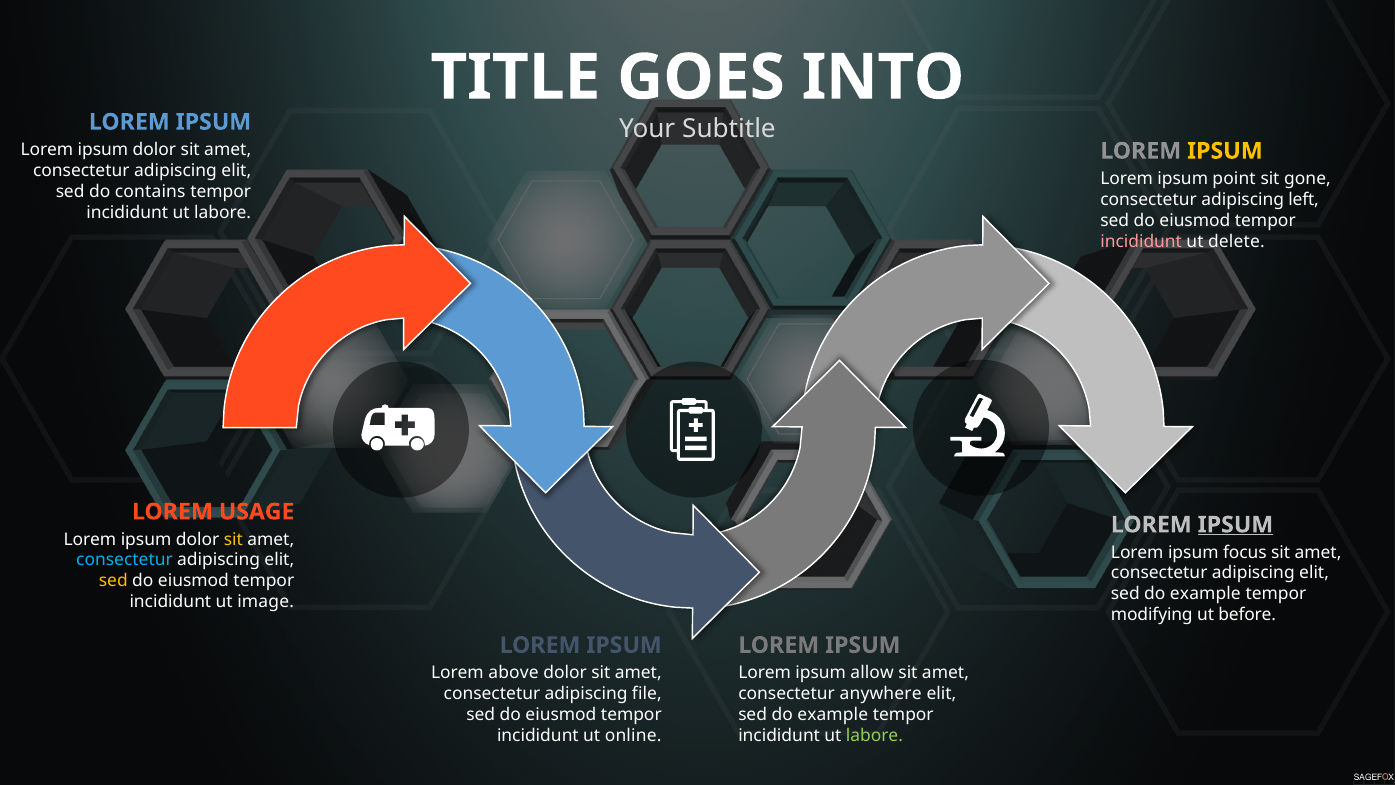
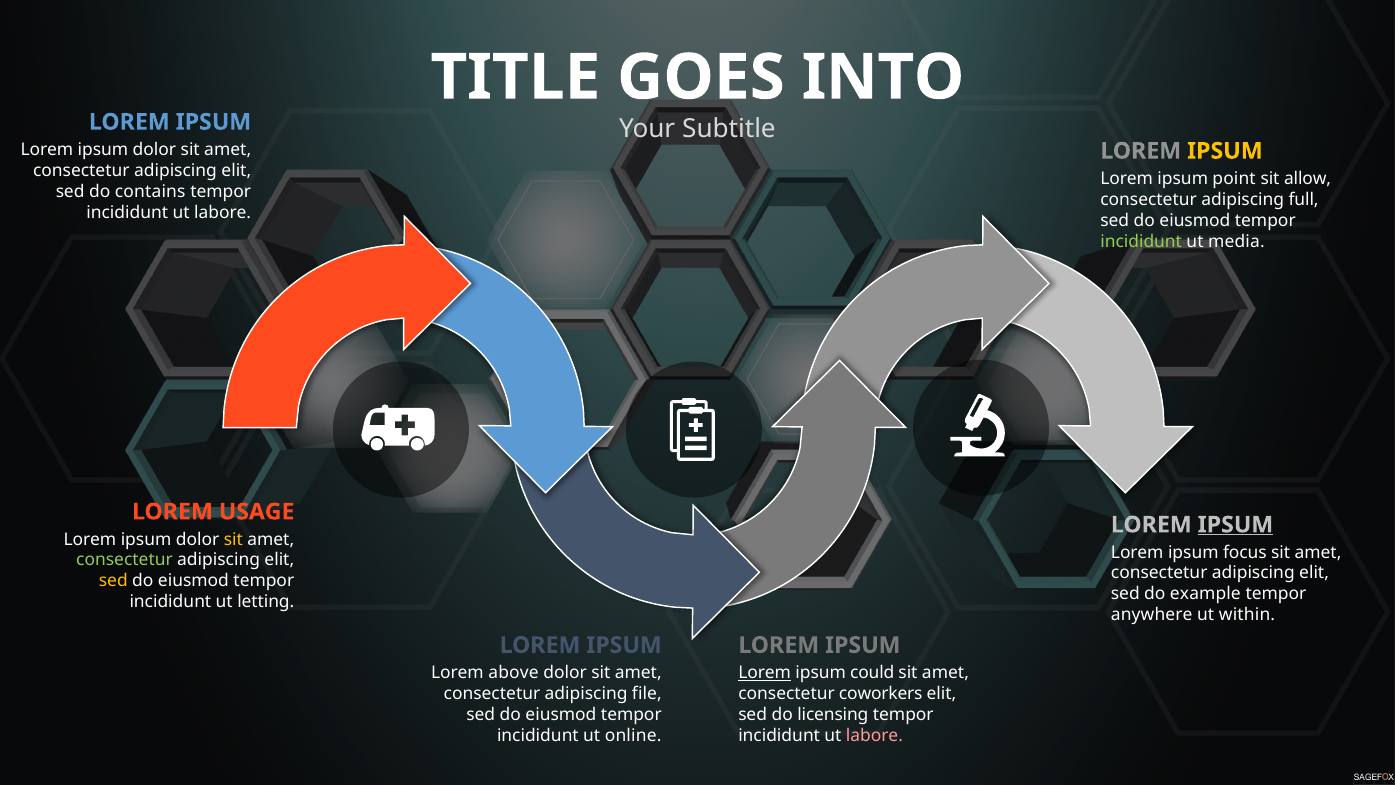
gone: gone -> allow
left: left -> full
incididunt at (1141, 241) colour: pink -> light green
delete: delete -> media
consectetur at (125, 560) colour: light blue -> light green
image: image -> letting
modifying: modifying -> anywhere
before: before -> within
Lorem at (765, 672) underline: none -> present
allow: allow -> could
anywhere: anywhere -> coworkers
example at (833, 714): example -> licensing
labore at (874, 735) colour: light green -> pink
